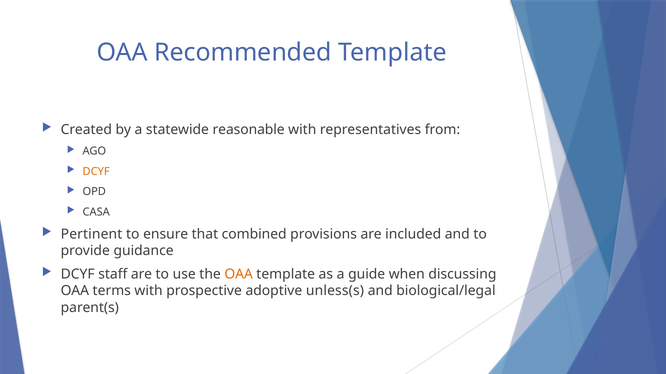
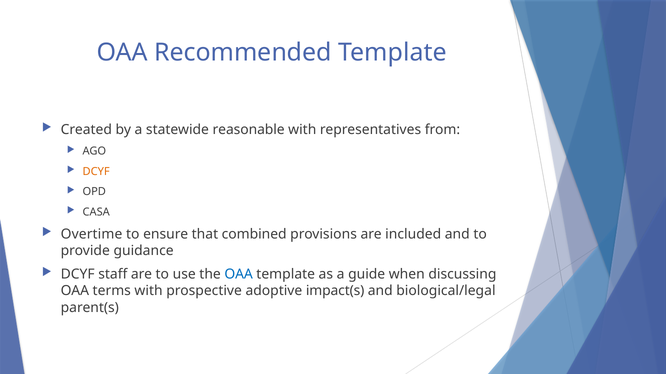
Pertinent: Pertinent -> Overtime
OAA at (239, 275) colour: orange -> blue
unless(s: unless(s -> impact(s
